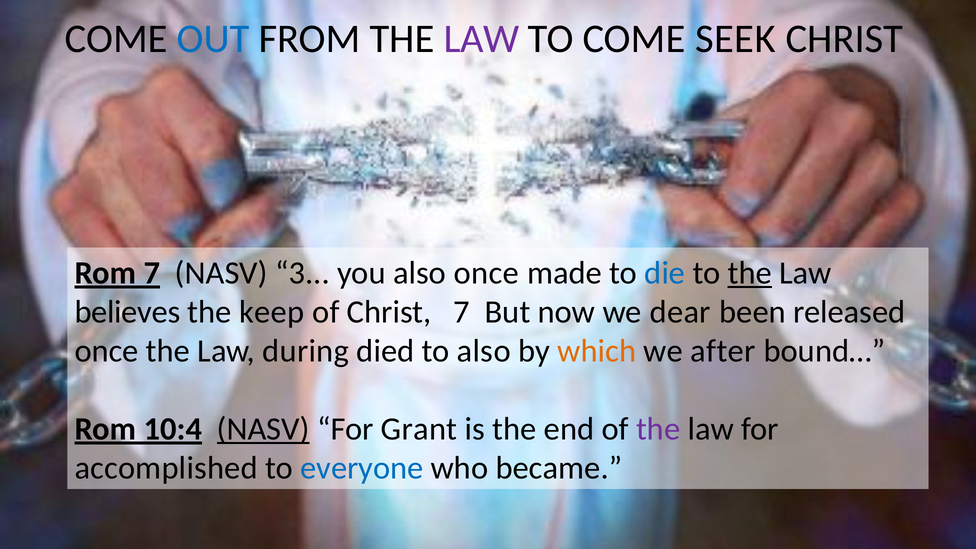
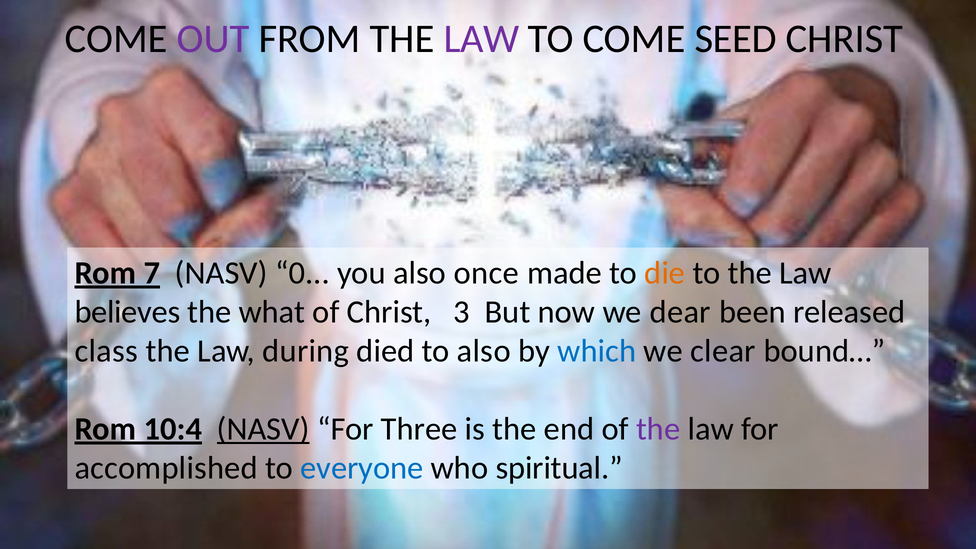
OUT colour: blue -> purple
SEEK: SEEK -> SEED
3: 3 -> 0
die colour: blue -> orange
the at (750, 273) underline: present -> none
keep: keep -> what
Christ 7: 7 -> 3
once at (107, 351): once -> class
which colour: orange -> blue
after: after -> clear
Grant: Grant -> Three
became: became -> spiritual
